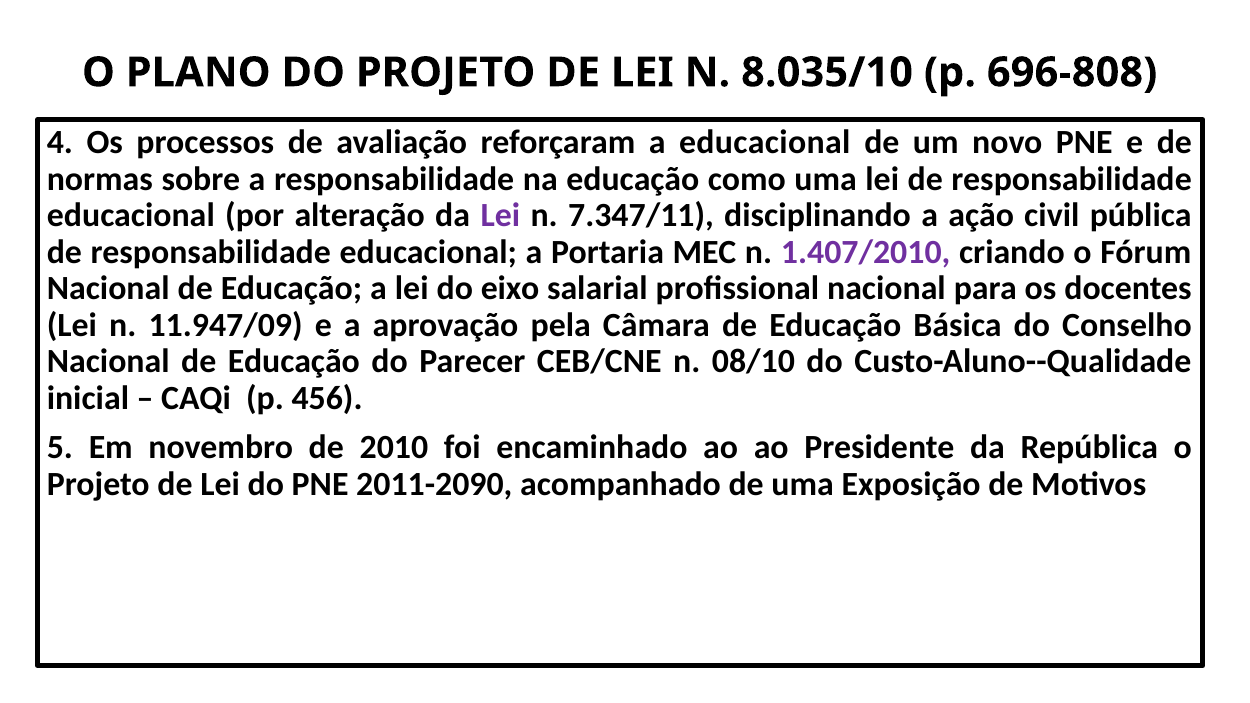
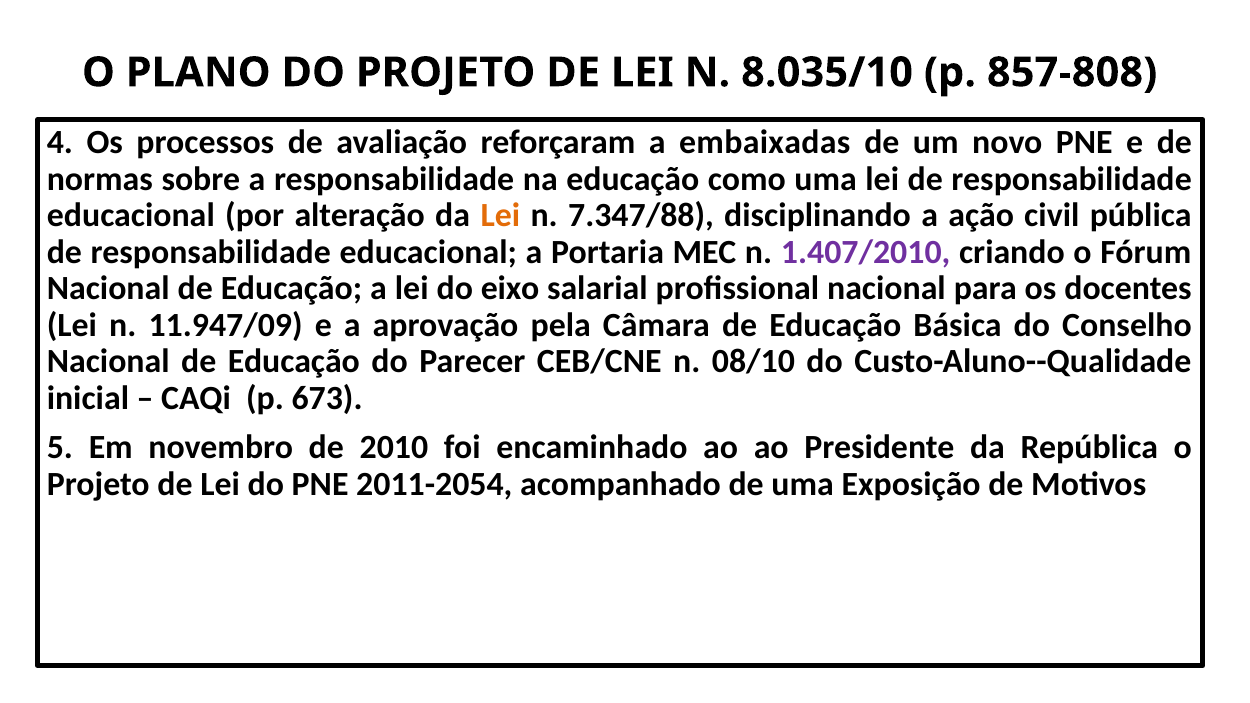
696-808: 696-808 -> 857-808
a educacional: educacional -> embaixadas
Lei at (500, 216) colour: purple -> orange
7.347/11: 7.347/11 -> 7.347/88
456: 456 -> 673
2011-2090: 2011-2090 -> 2011-2054
